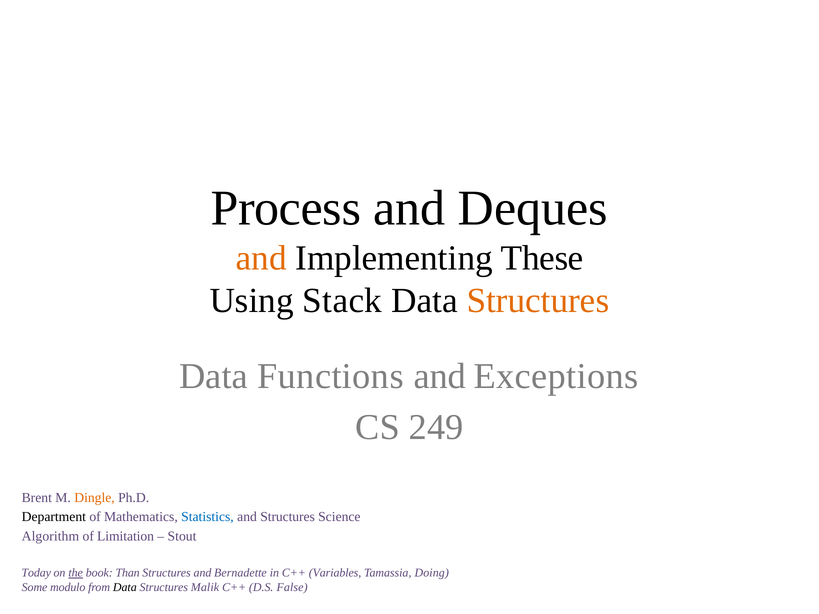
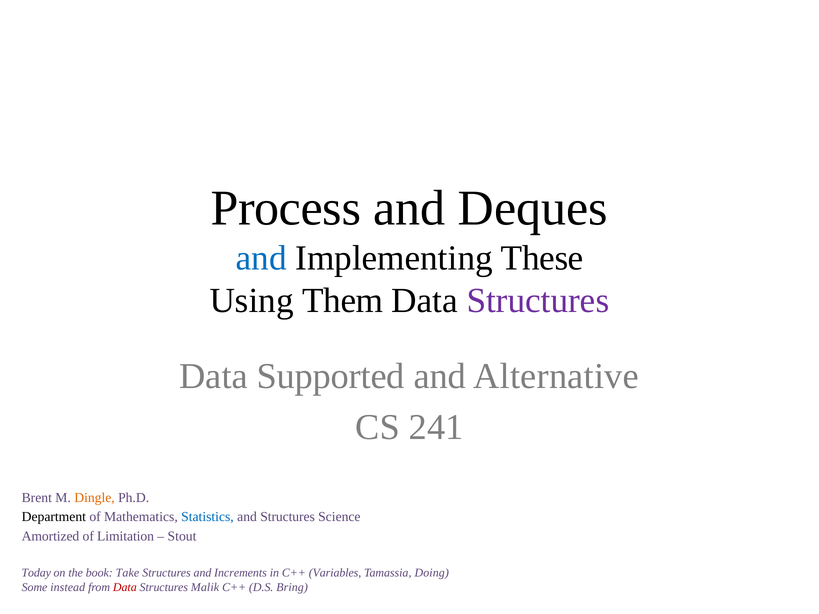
and at (261, 258) colour: orange -> blue
Stack: Stack -> Them
Structures at (538, 301) colour: orange -> purple
Functions: Functions -> Supported
Exceptions: Exceptions -> Alternative
249: 249 -> 241
Algorithm: Algorithm -> Amortized
the underline: present -> none
Than: Than -> Take
Bernadette: Bernadette -> Increments
modulo: modulo -> instead
Data at (125, 587) colour: black -> red
False: False -> Bring
